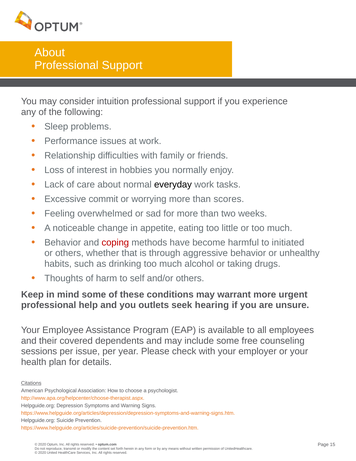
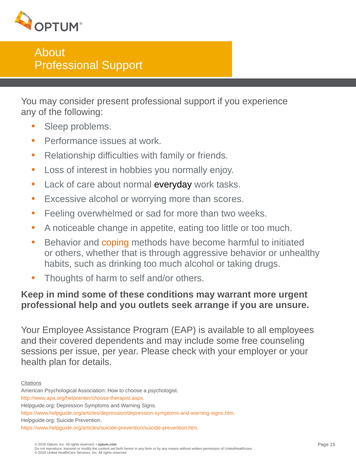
intuition: intuition -> present
Excessive commit: commit -> alcohol
coping colour: red -> orange
hearing: hearing -> arrange
